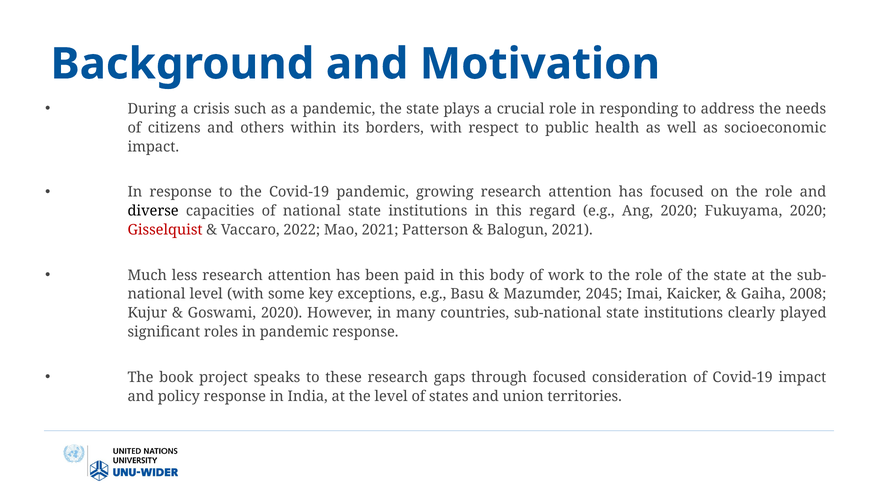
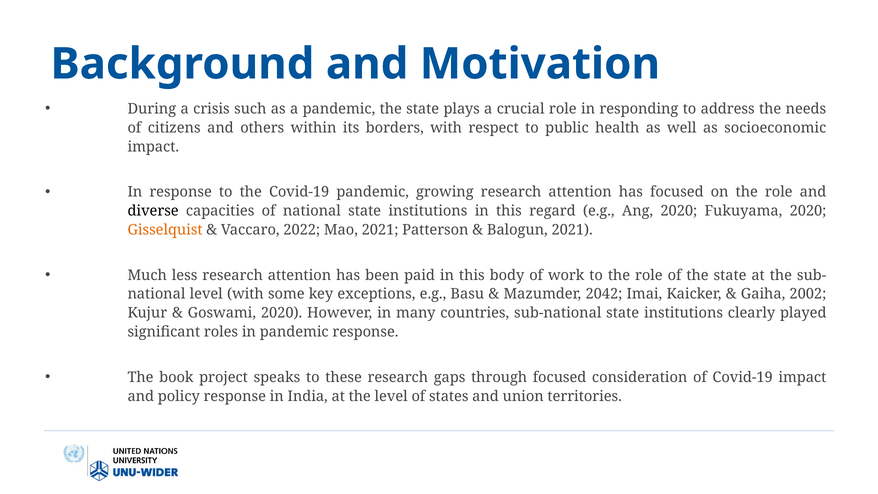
Gisselquist colour: red -> orange
2045: 2045 -> 2042
2008: 2008 -> 2002
